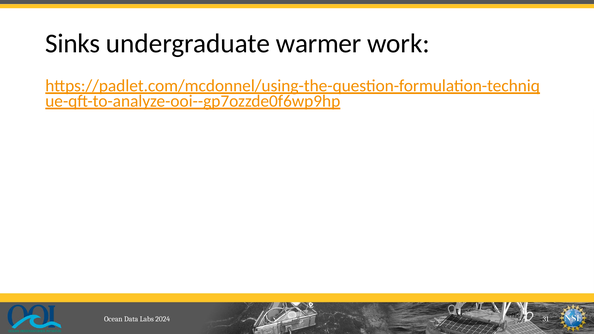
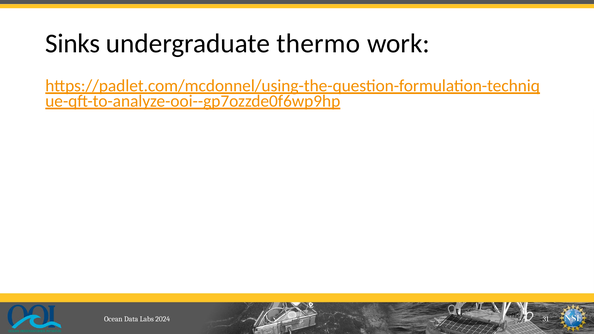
warmer: warmer -> thermo
